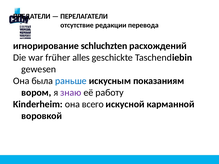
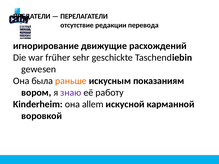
schluchzten: schluchzten -> движущие
alles: alles -> sehr
раньше colour: blue -> orange
всего: всего -> allem
